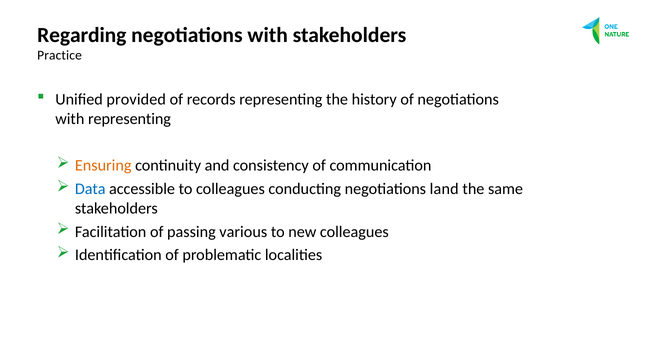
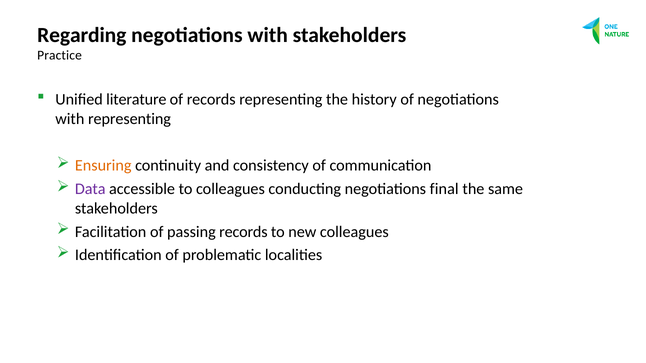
provided: provided -> literature
Data colour: blue -> purple
land: land -> final
passing various: various -> records
